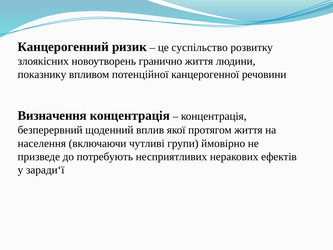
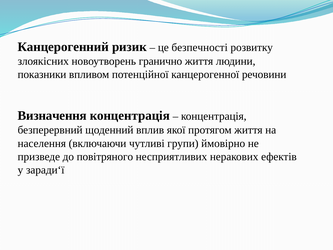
суспільство: суспільство -> безпечності
показнику: показнику -> показники
потребують: потребують -> повітряного
